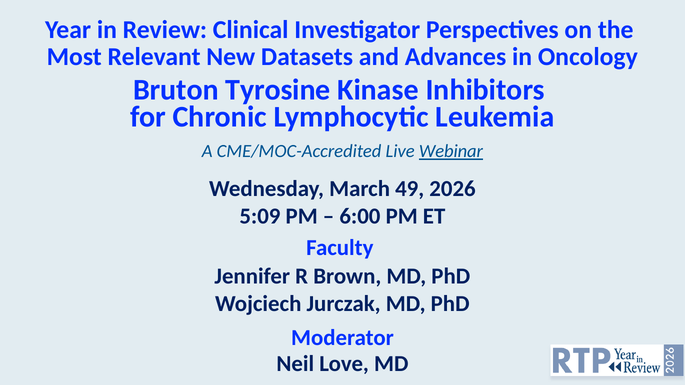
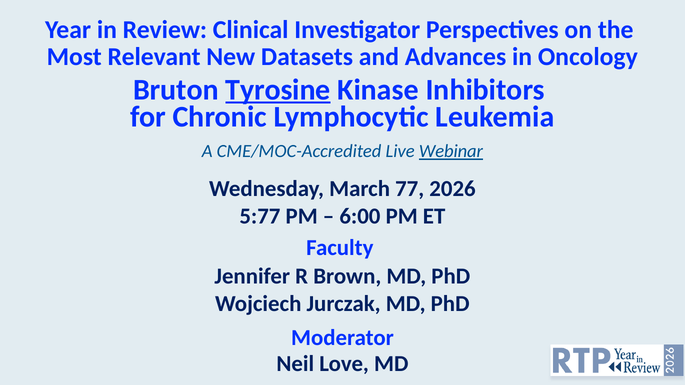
Tyrosine underline: none -> present
49: 49 -> 77
5:09: 5:09 -> 5:77
